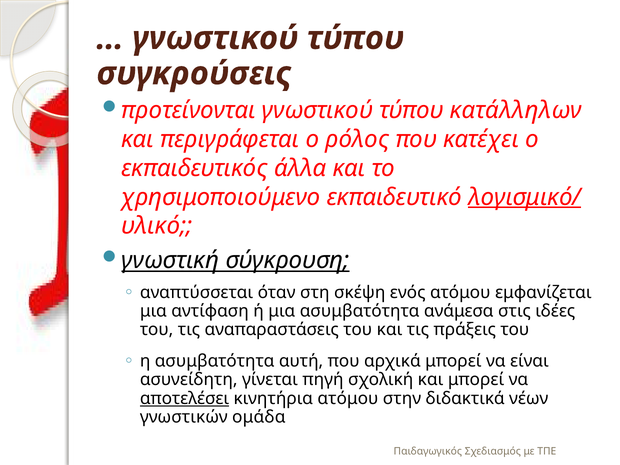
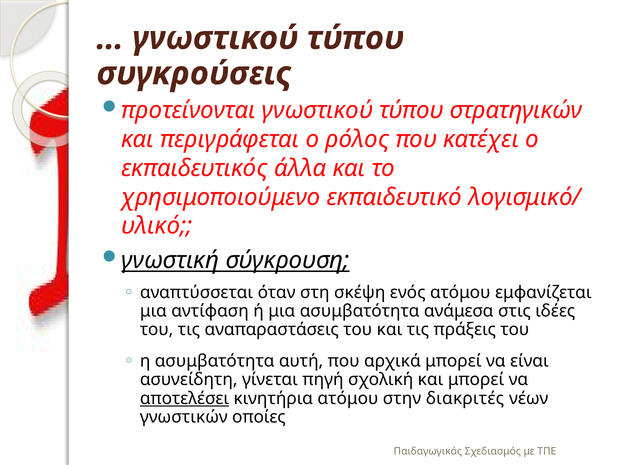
κατάλληλων: κατάλληλων -> στρατηγικών
λογισμικό/ underline: present -> none
διδακτικά: διδακτικά -> διακριτές
ομάδα: ομάδα -> οποίες
